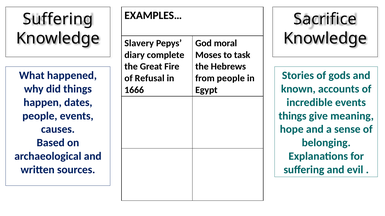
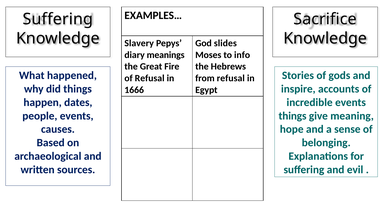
moral: moral -> slides
complete: complete -> meanings
task: task -> info
from people: people -> refusal
known: known -> inspire
